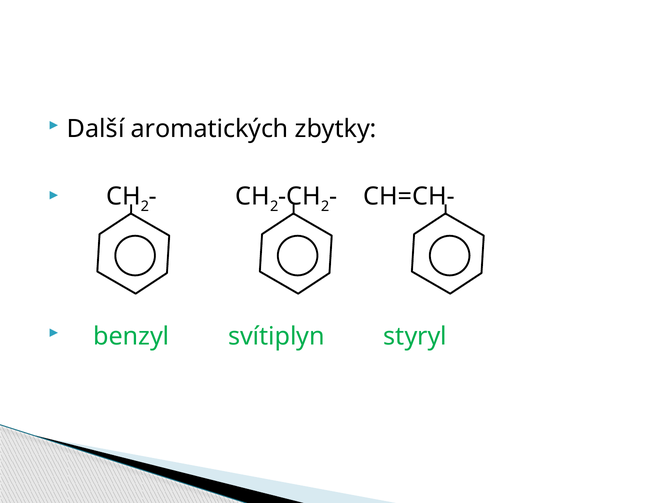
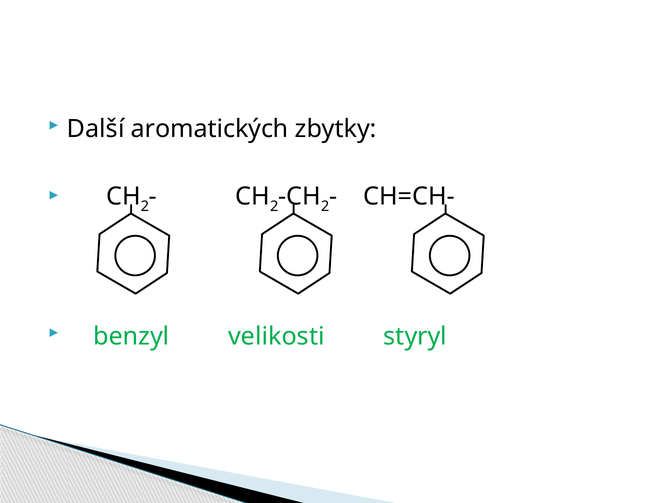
svítiplyn: svítiplyn -> velikosti
